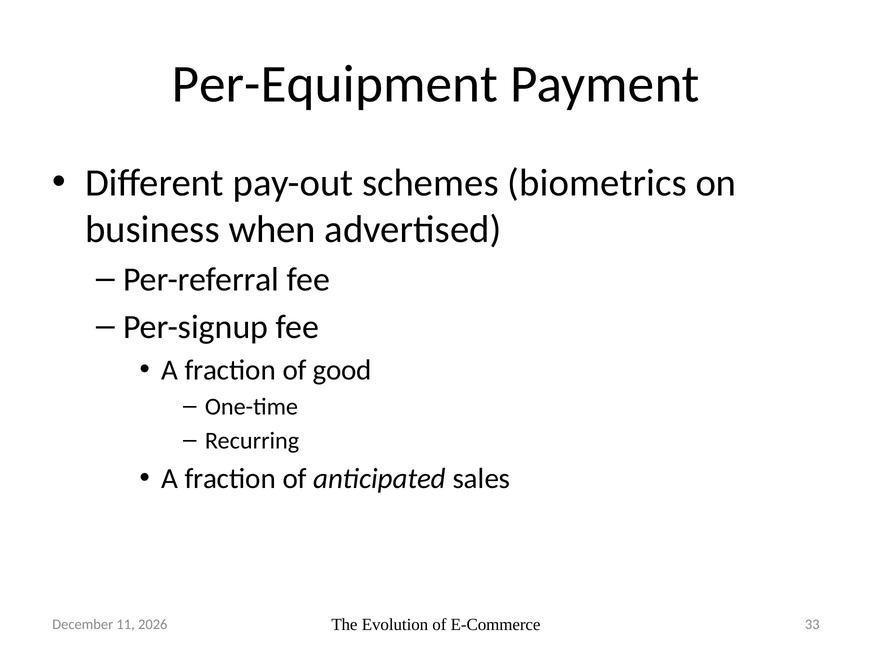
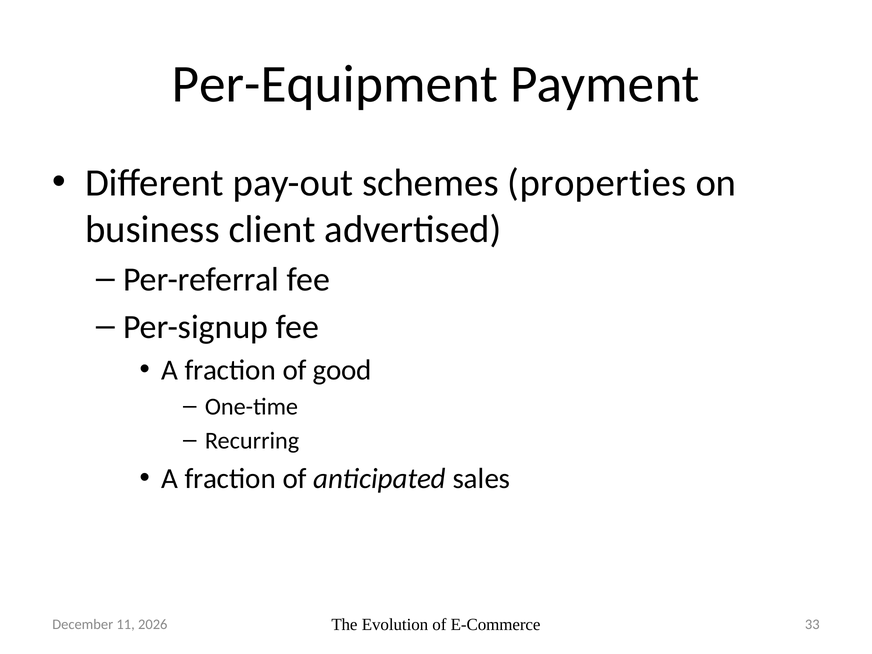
biometrics: biometrics -> properties
when: when -> client
